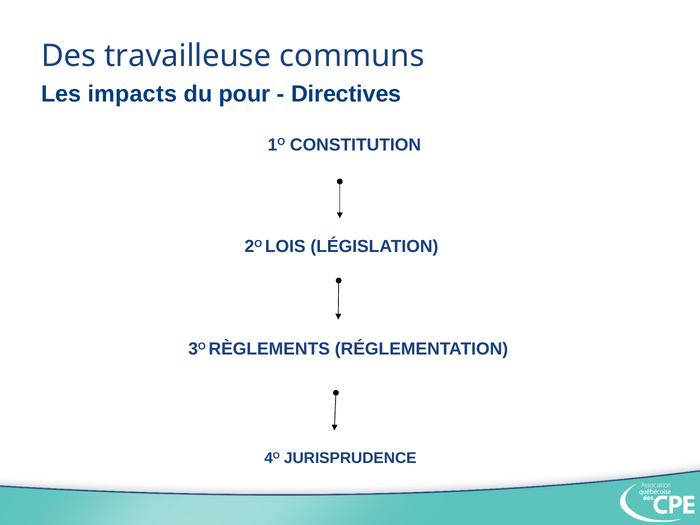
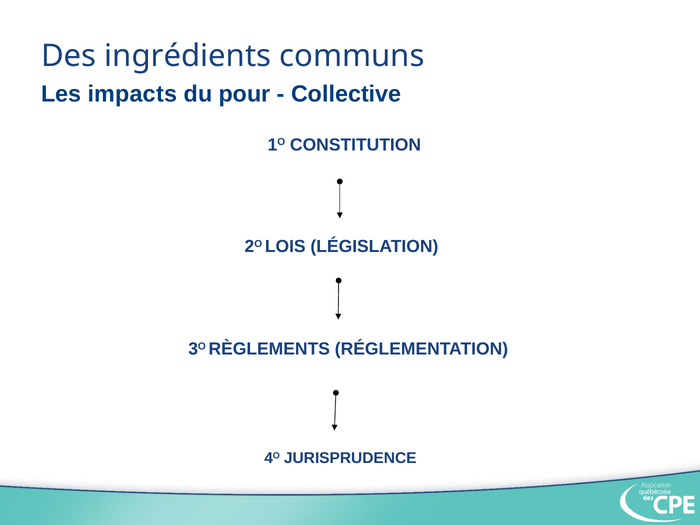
travailleuse: travailleuse -> ingrédients
Directives: Directives -> Collective
